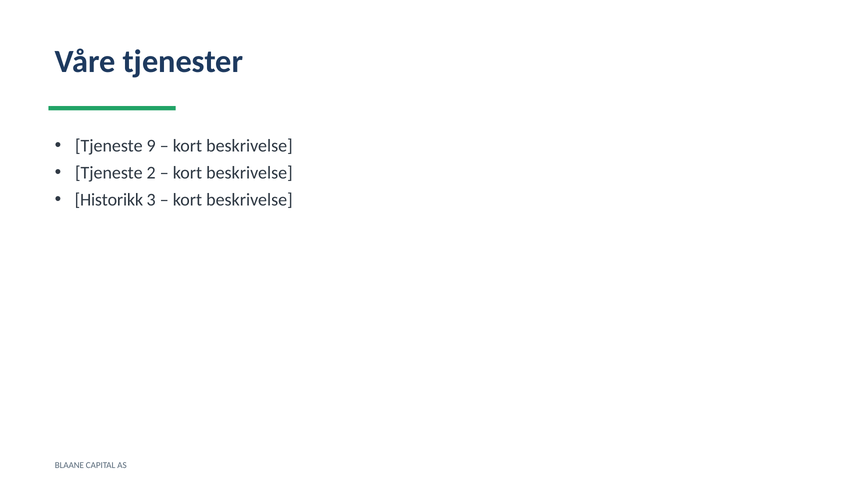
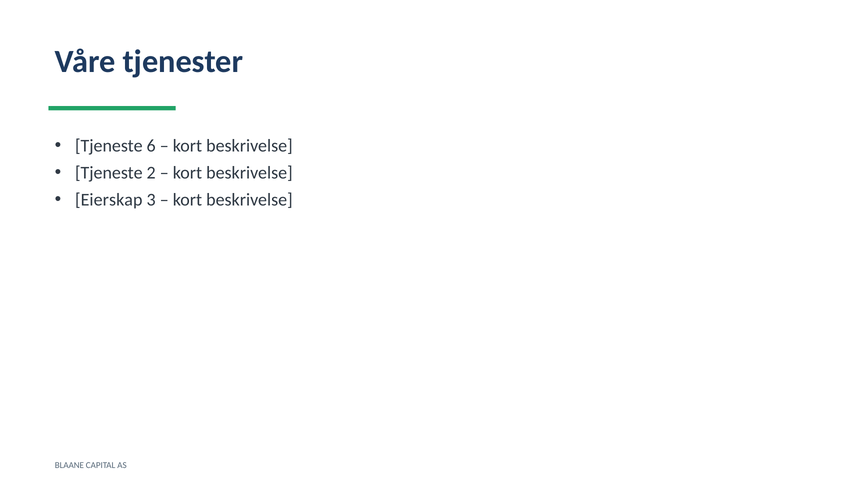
9: 9 -> 6
Historikk: Historikk -> Eierskap
